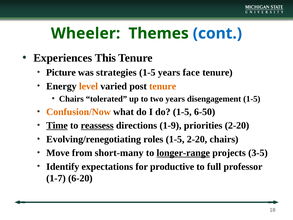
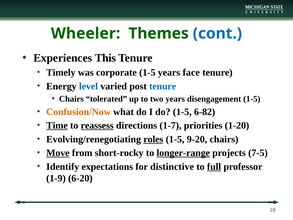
Picture: Picture -> Timely
strategies: strategies -> corporate
level colour: orange -> blue
tenure at (163, 86) colour: orange -> blue
6-50: 6-50 -> 6-82
1-9: 1-9 -> 1-7
priorities 2-20: 2-20 -> 1-20
roles underline: none -> present
1-5 2-20: 2-20 -> 9-20
Move underline: none -> present
short-many: short-many -> short-rocky
3-5: 3-5 -> 7-5
productive: productive -> distinctive
full underline: none -> present
1-7: 1-7 -> 1-9
